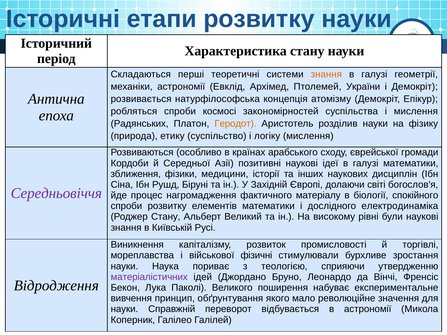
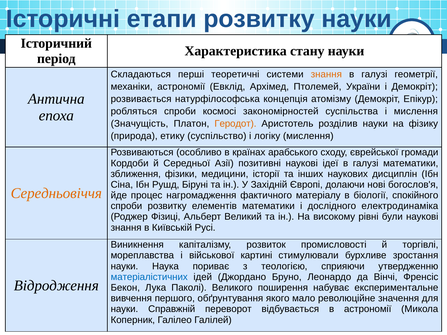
Радянських: Радянських -> Значущість
світі: світі -> нові
Середньовіччя colour: purple -> orange
Роджер Стану: Стану -> Фізиці
фізичні: фізичні -> картині
матеріалістичних colour: purple -> blue
принцип: принцип -> першого
